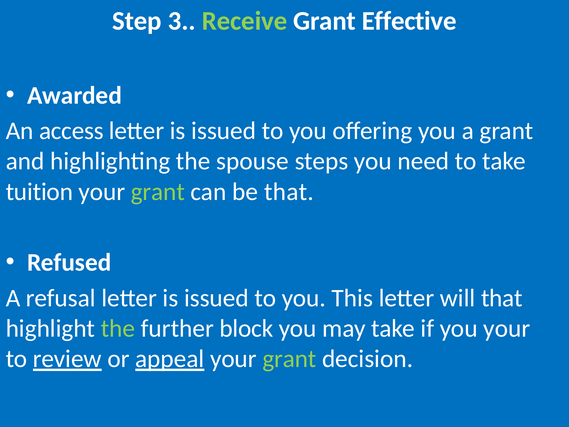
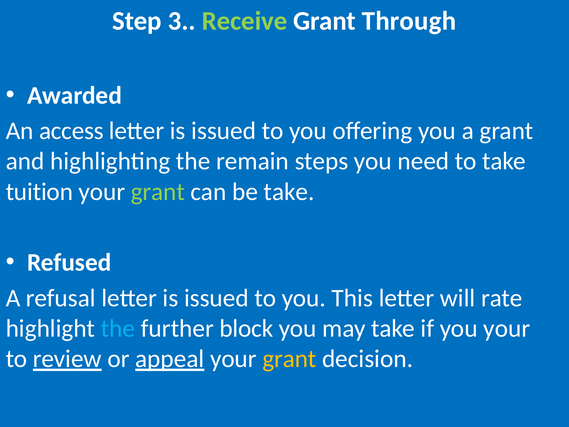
Effective: Effective -> Through
spouse: spouse -> remain
be that: that -> take
will that: that -> rate
the at (118, 328) colour: light green -> light blue
grant at (289, 359) colour: light green -> yellow
